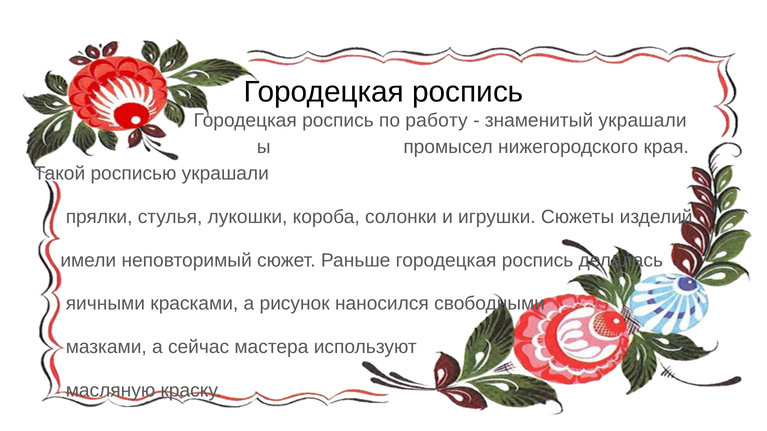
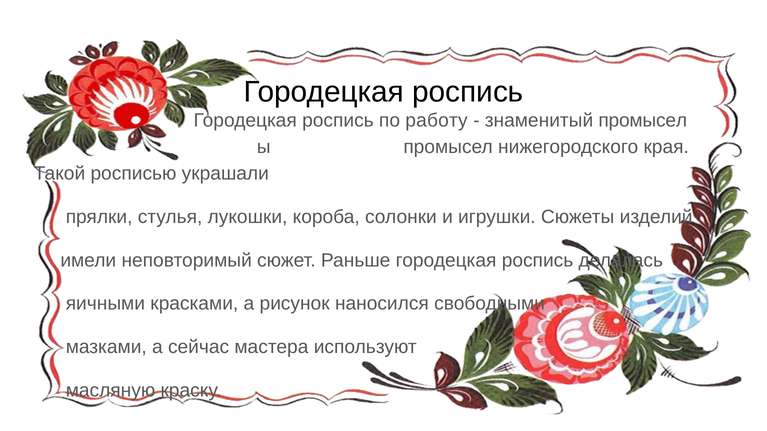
знаменитый украшали: украшали -> промысел
